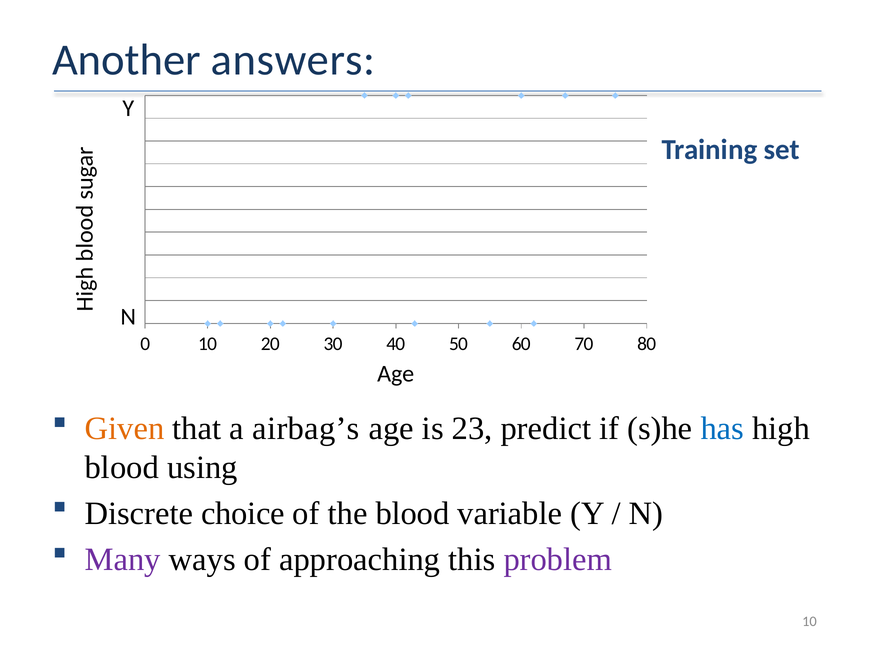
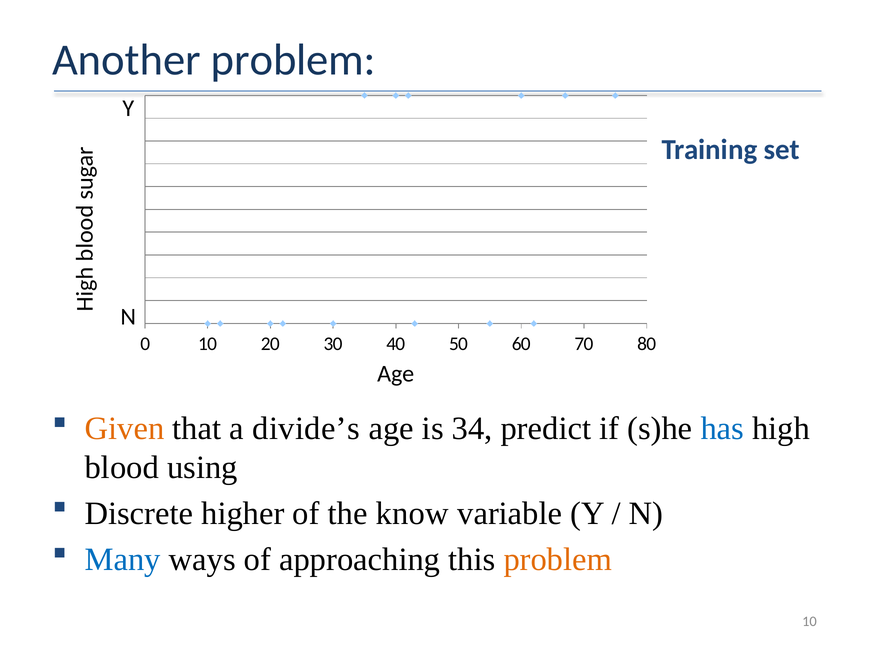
Another answers: answers -> problem
airbag’s: airbag’s -> divide’s
23: 23 -> 34
choice: choice -> higher
the blood: blood -> know
Many colour: purple -> blue
problem at (558, 560) colour: purple -> orange
